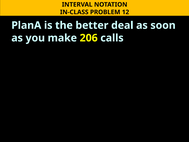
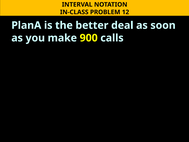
206: 206 -> 900
